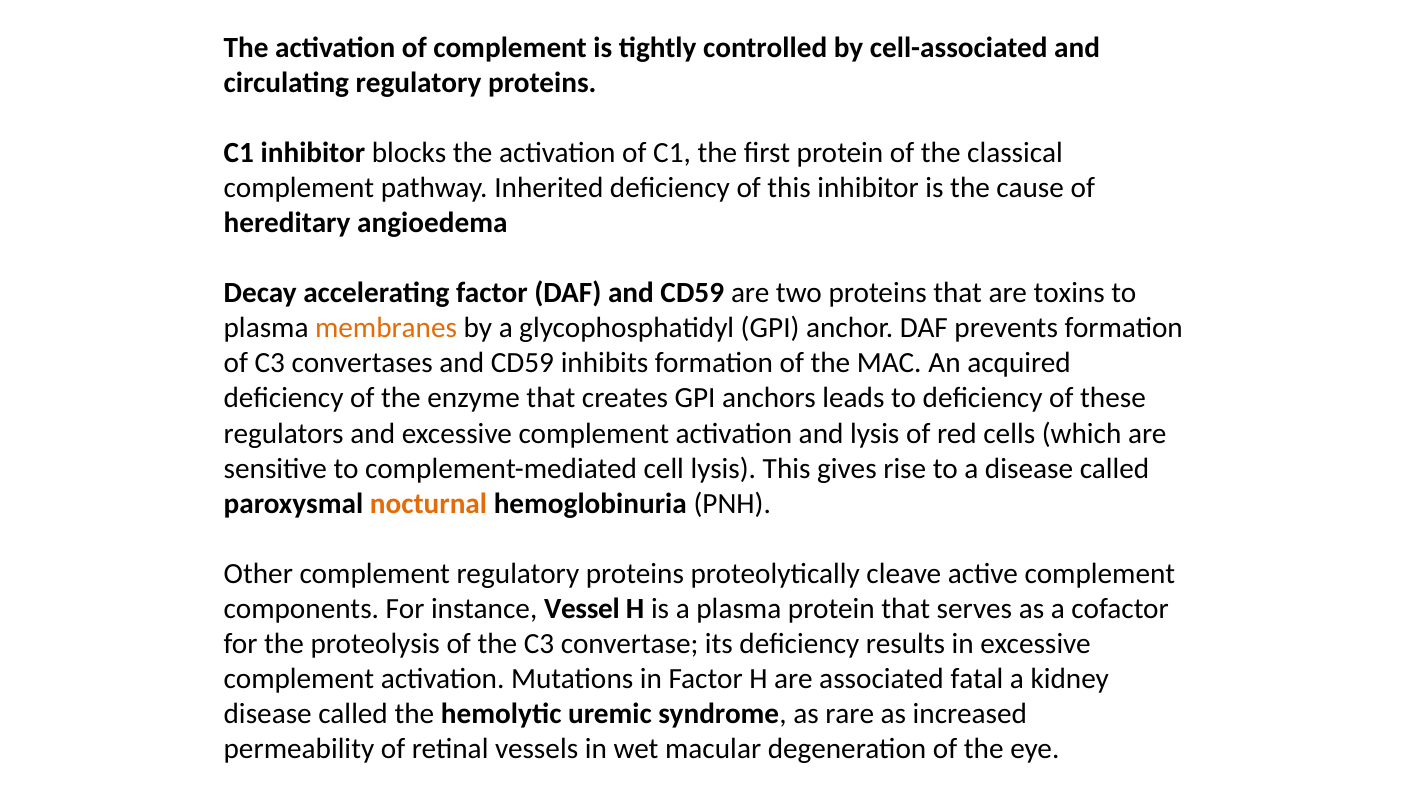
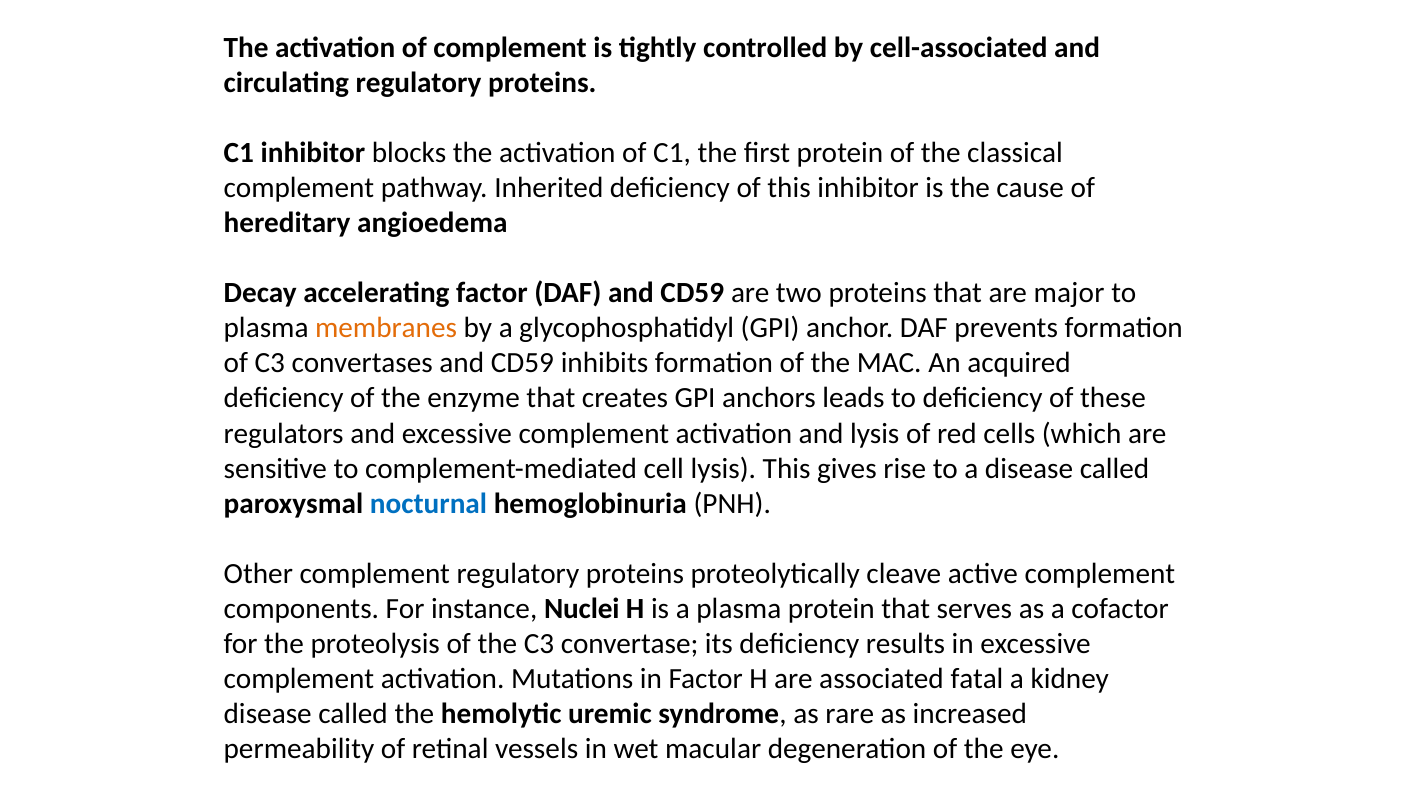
toxins: toxins -> major
nocturnal colour: orange -> blue
Vessel: Vessel -> Nuclei
